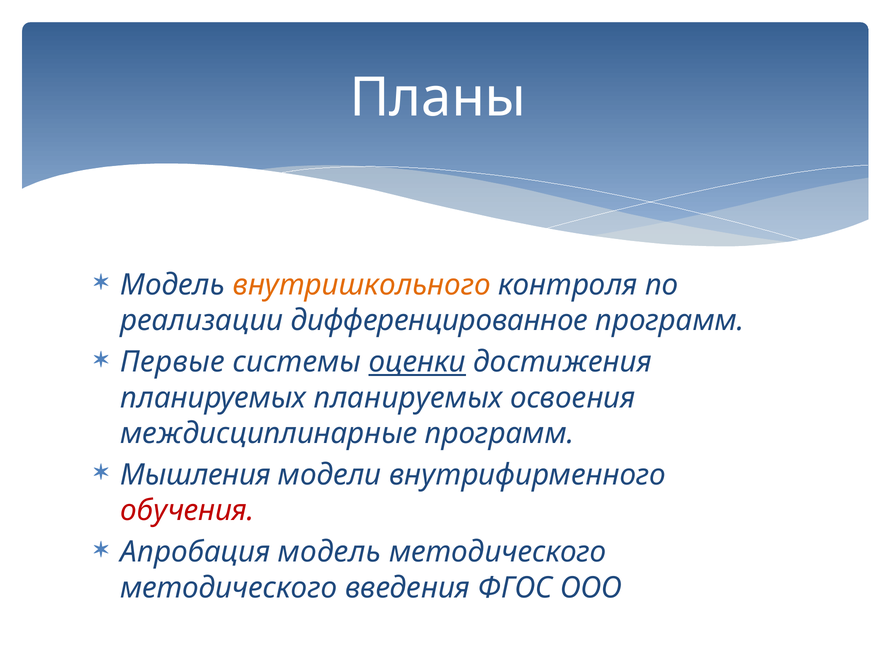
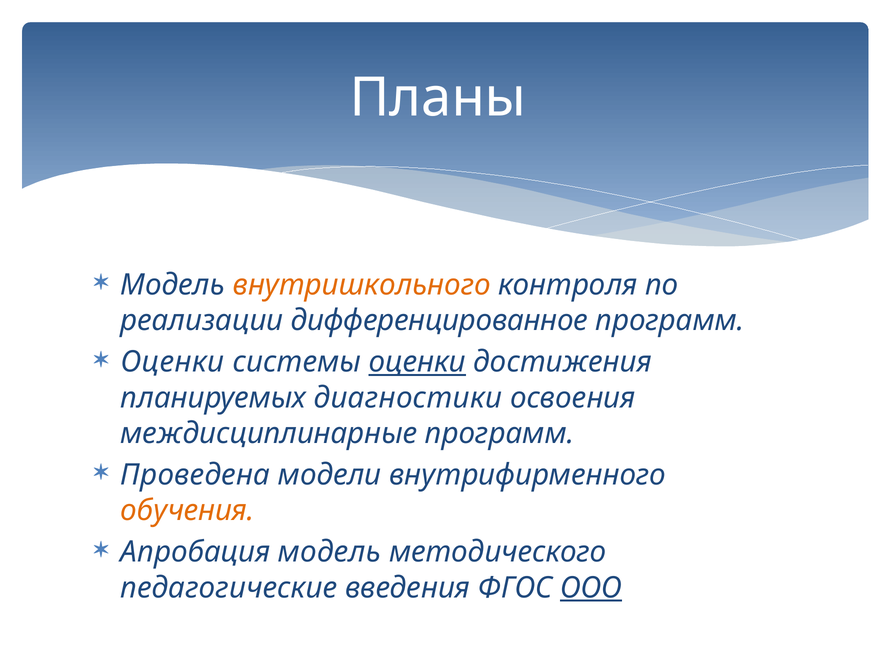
Первые at (173, 362): Первые -> Оценки
планируемых планируемых: планируемых -> диагностики
Мышления: Мышления -> Проведена
обучения colour: red -> orange
методического at (229, 587): методического -> педагогические
ООО underline: none -> present
